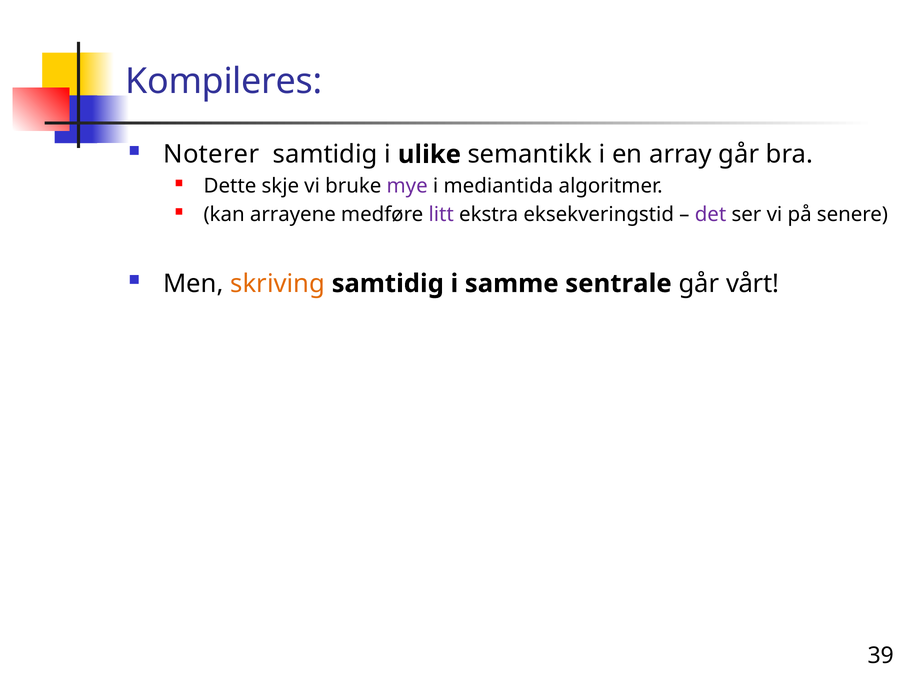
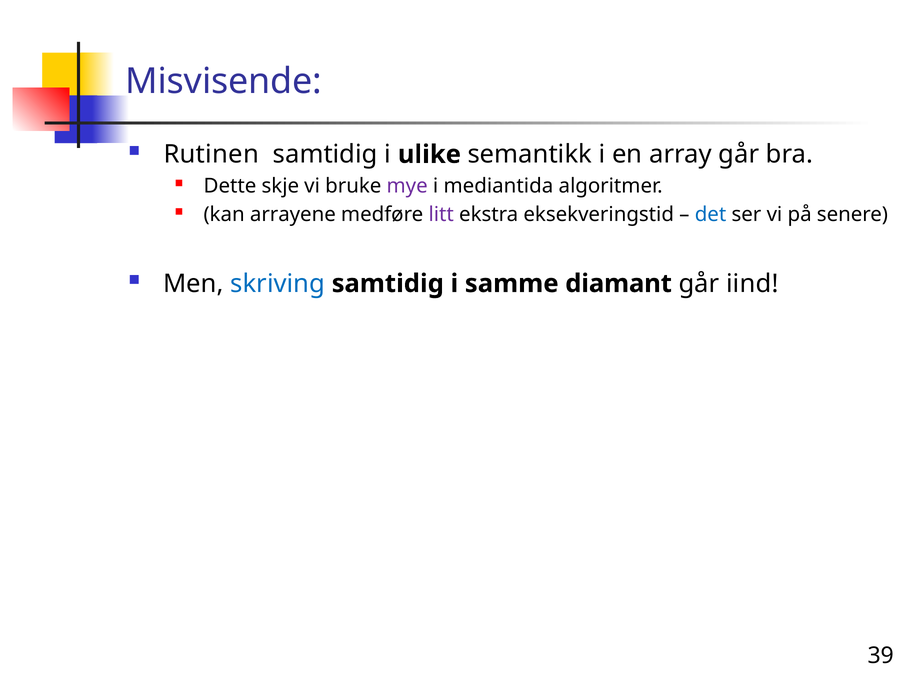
Kompileres: Kompileres -> Misvisende
Noterer: Noterer -> Rutinen
det colour: purple -> blue
skriving colour: orange -> blue
sentrale: sentrale -> diamant
vårt: vårt -> iind
